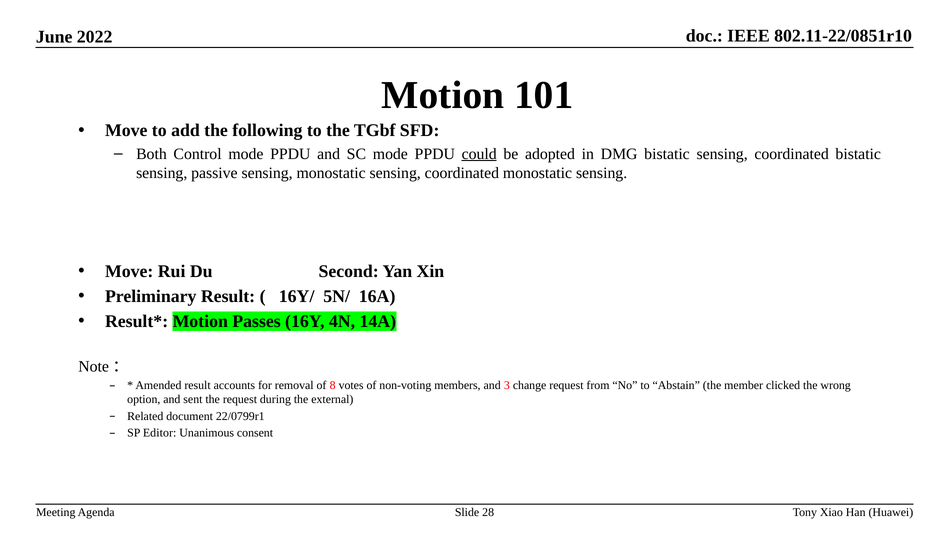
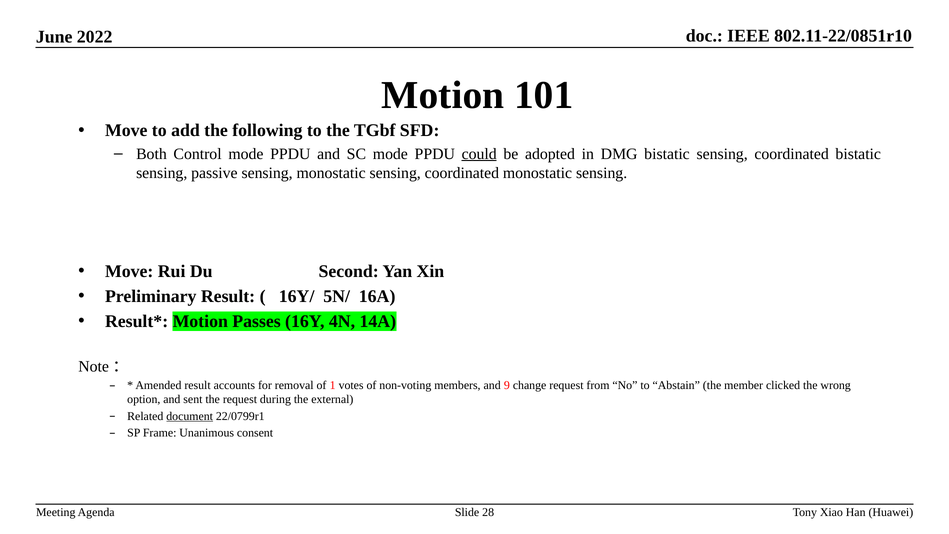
8: 8 -> 1
3: 3 -> 9
document underline: none -> present
Editor: Editor -> Frame
